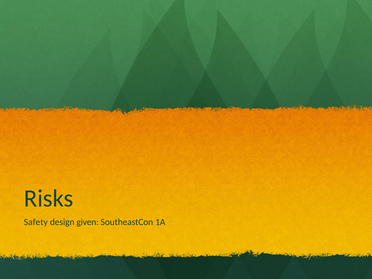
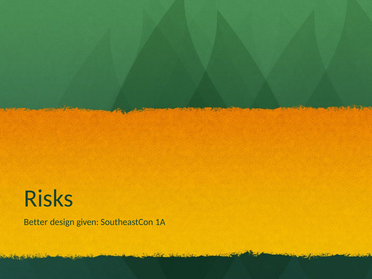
Safety: Safety -> Better
